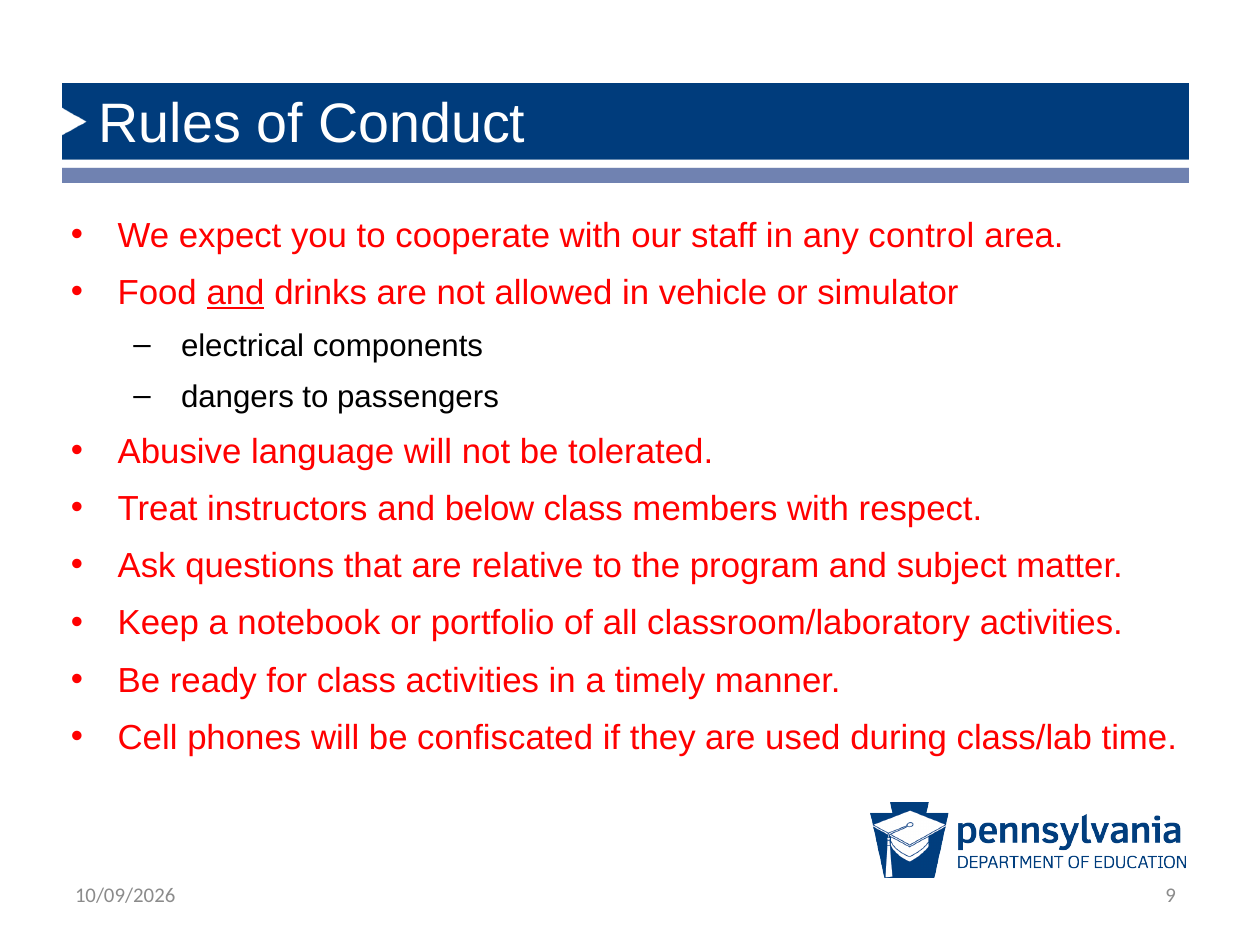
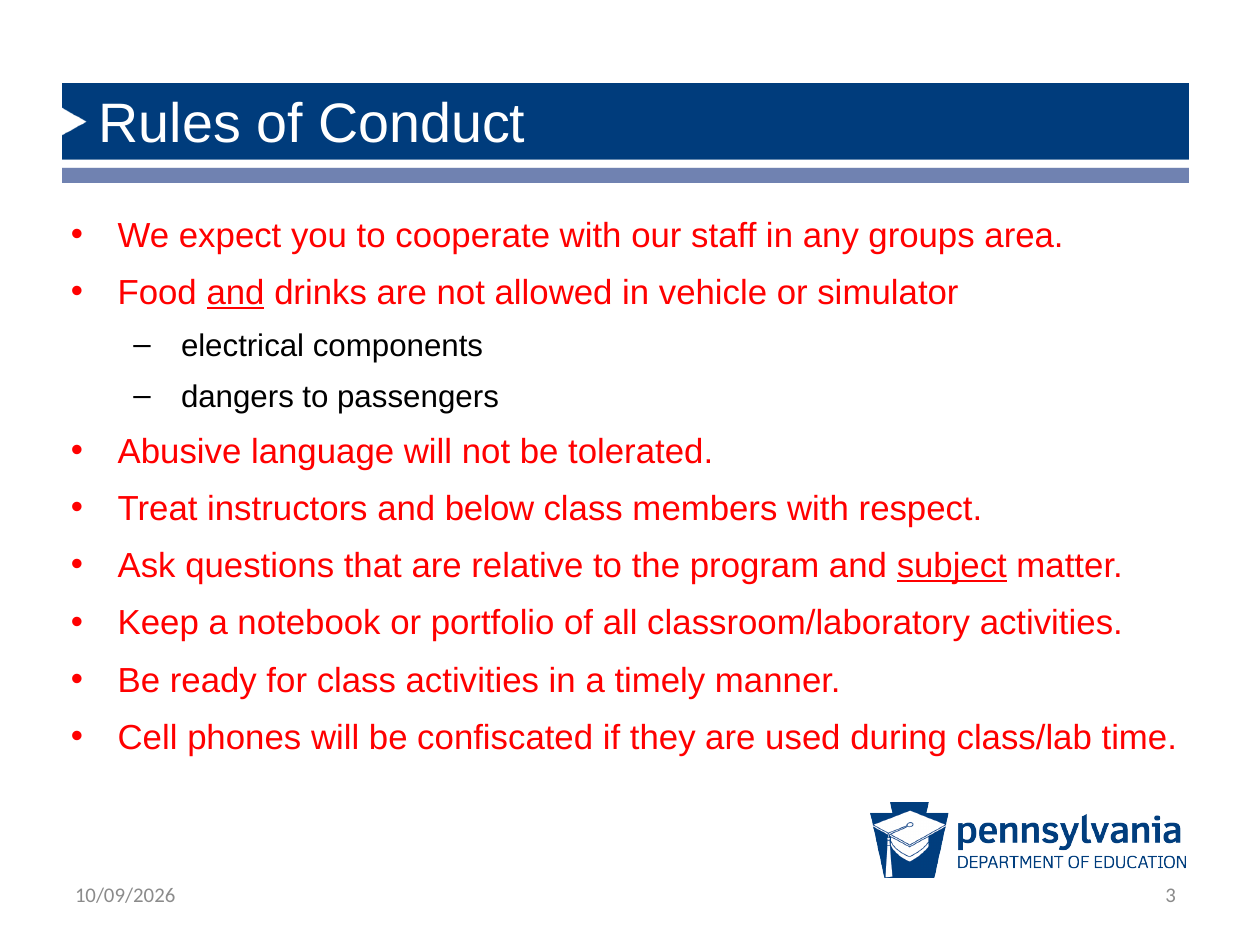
control: control -> groups
subject underline: none -> present
9: 9 -> 3
